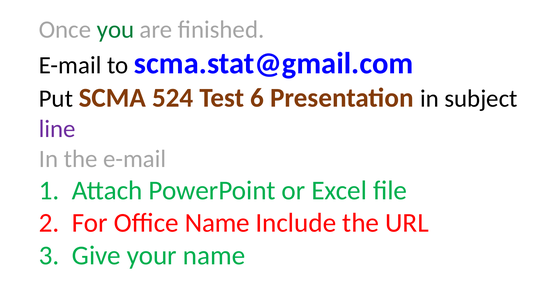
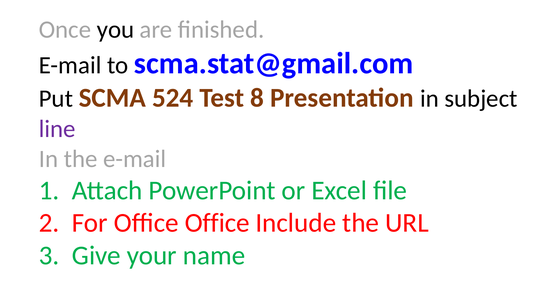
you colour: green -> black
6: 6 -> 8
Office Name: Name -> Office
